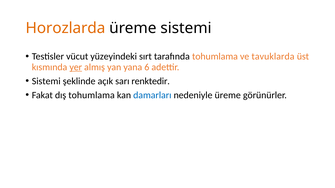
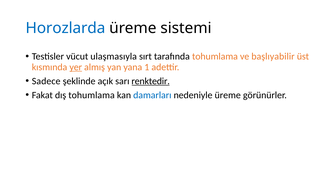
Horozlarda colour: orange -> blue
yüzeyindeki: yüzeyindeki -> ulaşmasıyla
tavuklarda: tavuklarda -> başlıyabilir
6: 6 -> 1
Sistemi at (46, 81): Sistemi -> Sadece
renktedir underline: none -> present
